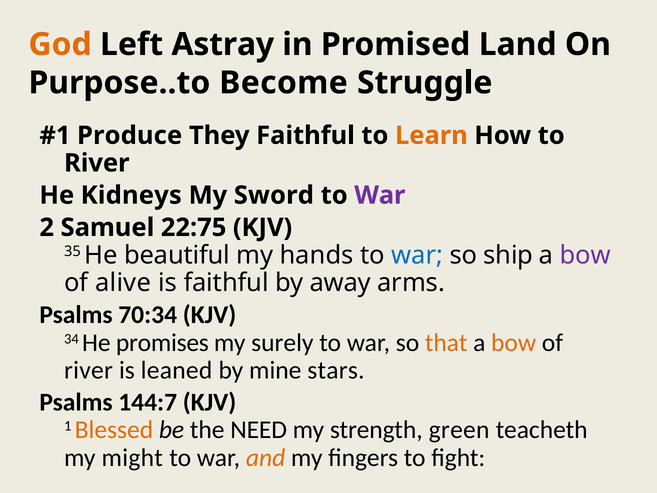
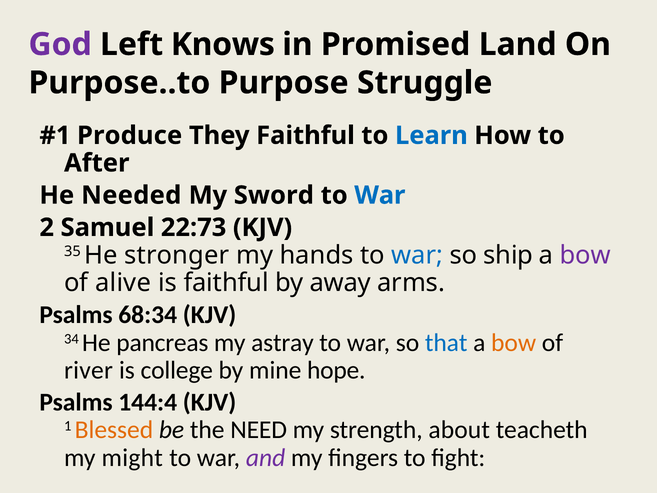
God colour: orange -> purple
Astray: Astray -> Knows
Become: Become -> Purpose
Learn colour: orange -> blue
River at (97, 163): River -> After
Kidneys: Kidneys -> Needed
War at (380, 195) colour: purple -> blue
22:75: 22:75 -> 22:73
beautiful: beautiful -> stronger
70:34: 70:34 -> 68:34
promises: promises -> pancreas
surely: surely -> astray
that colour: orange -> blue
leaned: leaned -> college
stars: stars -> hope
144:7: 144:7 -> 144:4
green: green -> about
and colour: orange -> purple
